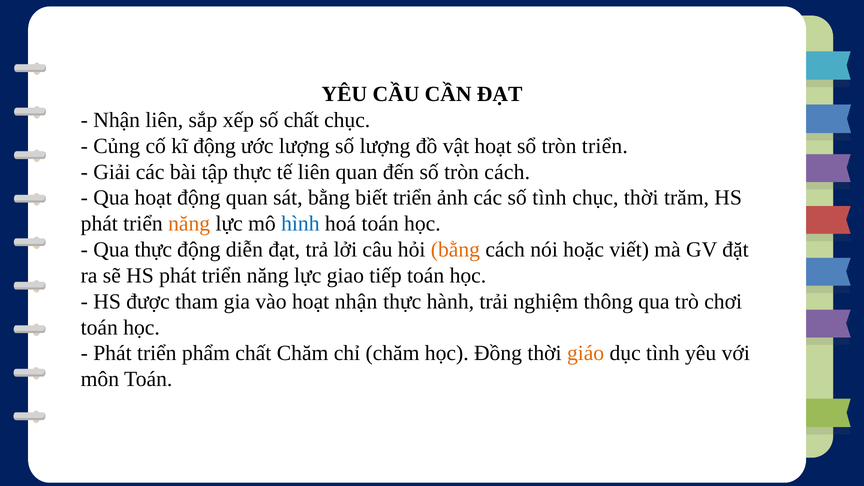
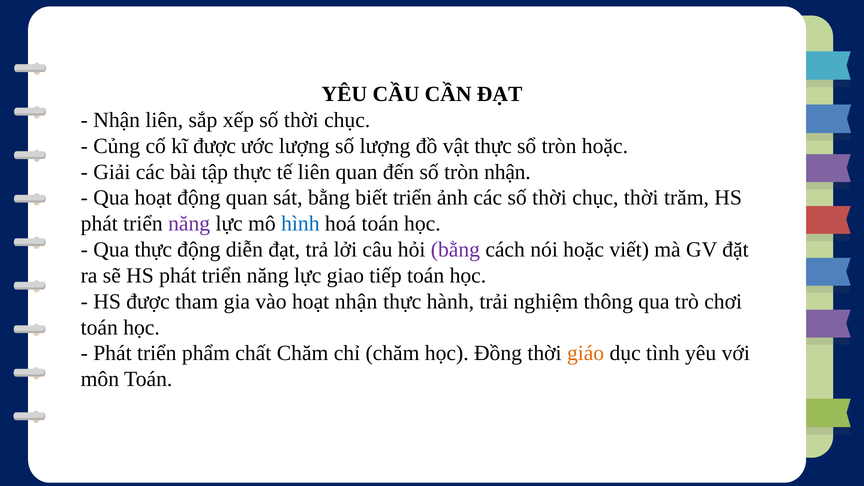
xếp số chất: chất -> thời
kĩ động: động -> được
vật hoạt: hoạt -> thực
tròn triển: triển -> hoặc
tròn cách: cách -> nhận
các số tình: tình -> thời
năng at (189, 224) colour: orange -> purple
bằng at (455, 250) colour: orange -> purple
